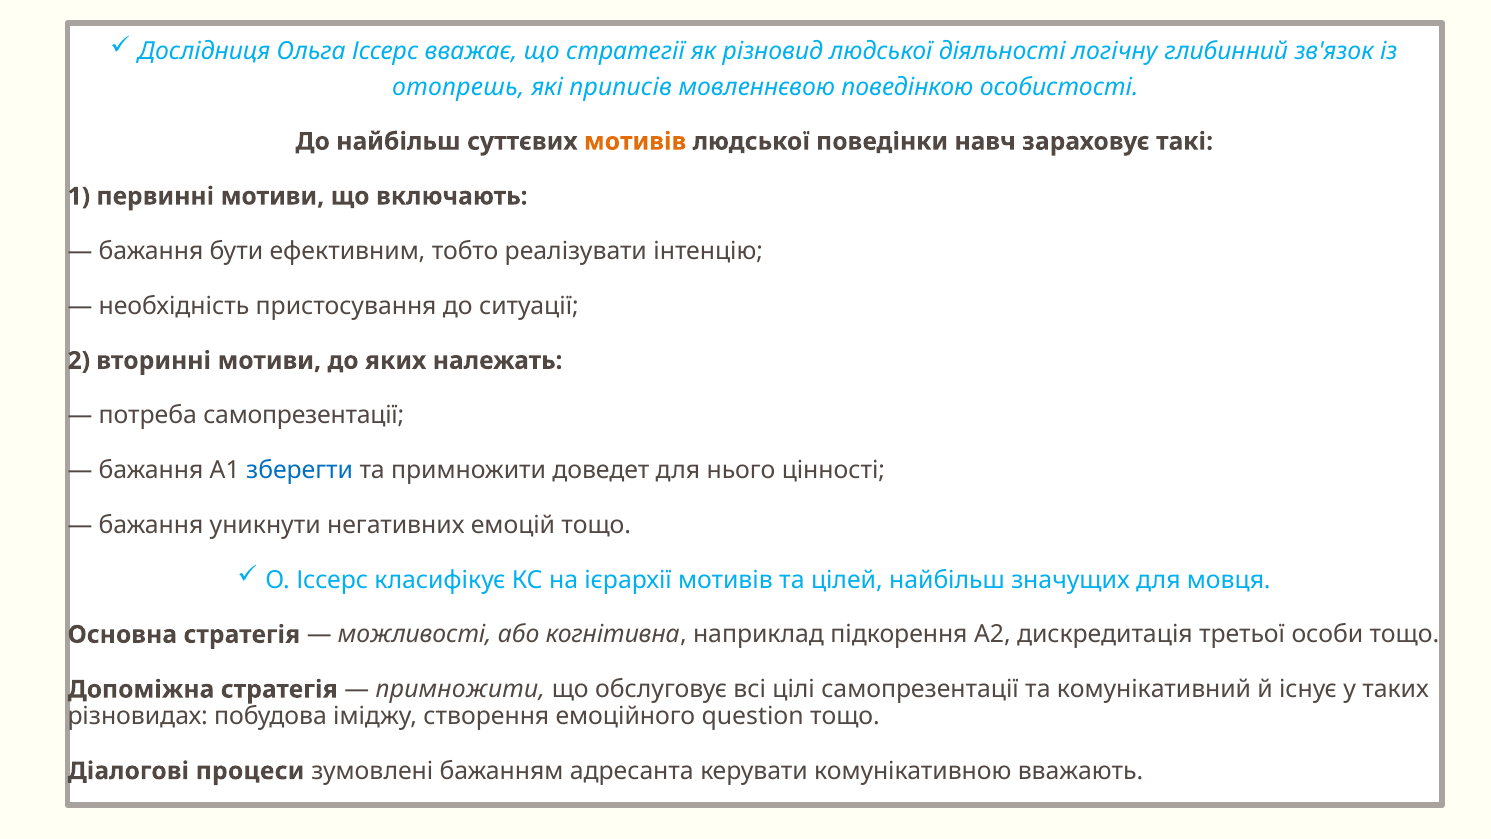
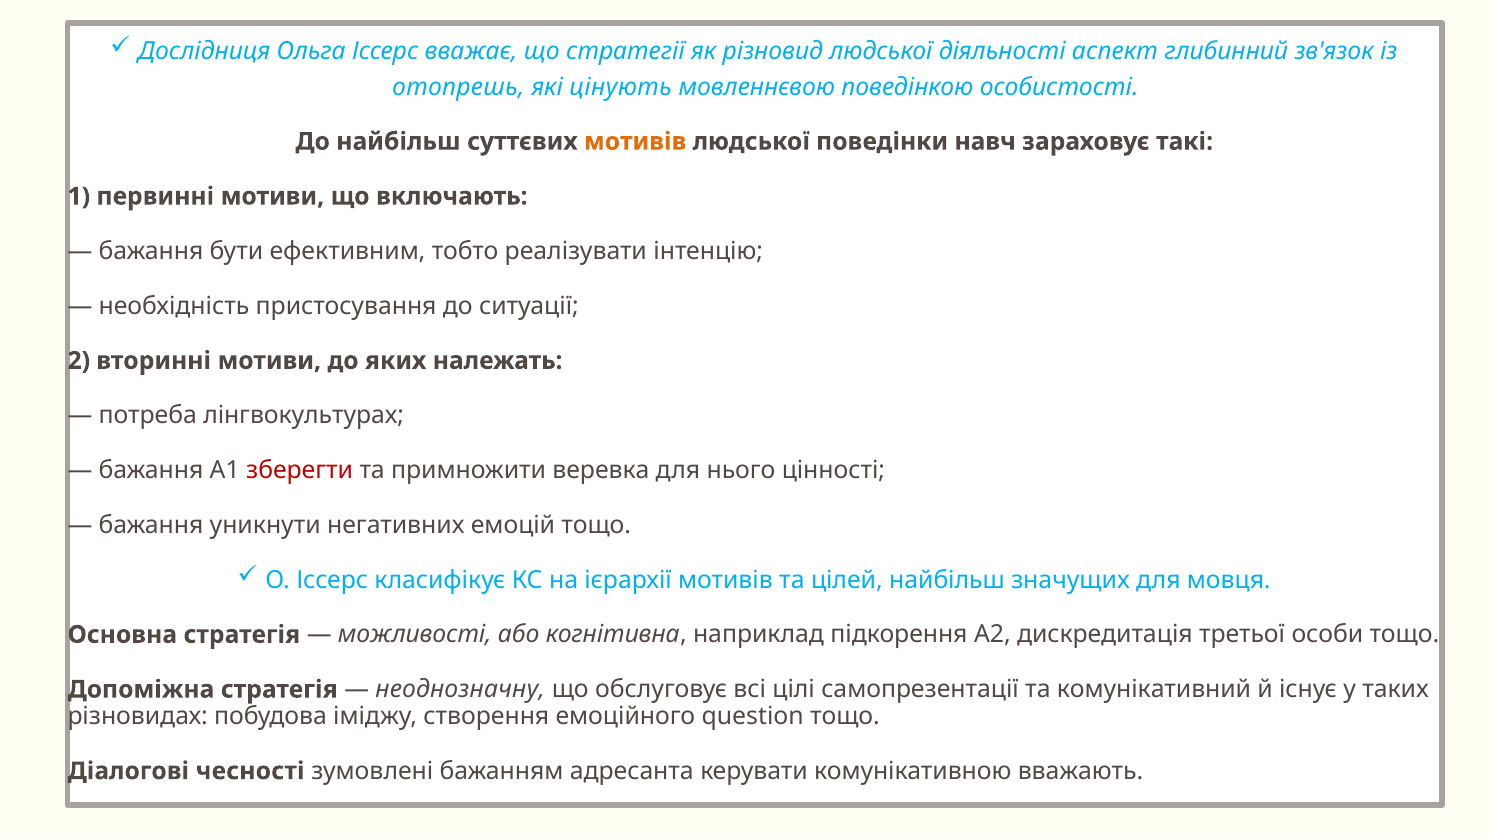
логічну: логічну -> аспект
приписів: приписів -> цінують
потреба самопрезентації: самопрезентації -> лінгвокультурах
зберегти colour: blue -> red
доведет: доведет -> веревка
примножити at (460, 689): примножити -> неоднозначну
процеси: процеси -> чесності
